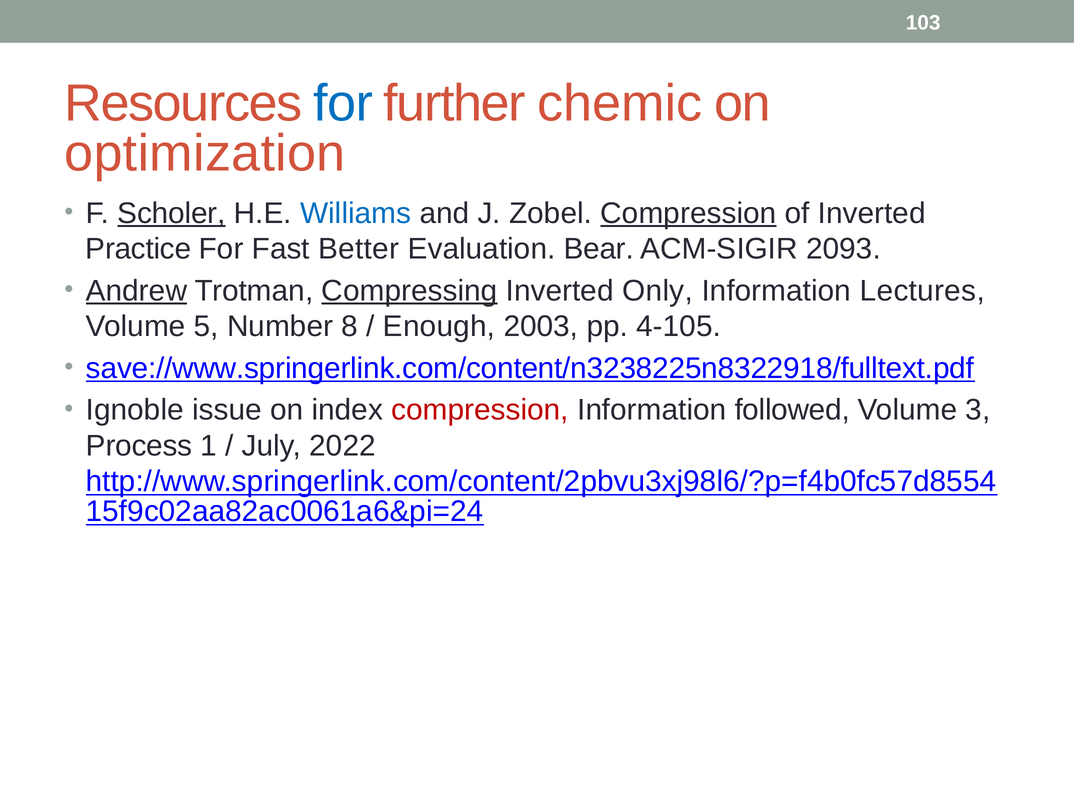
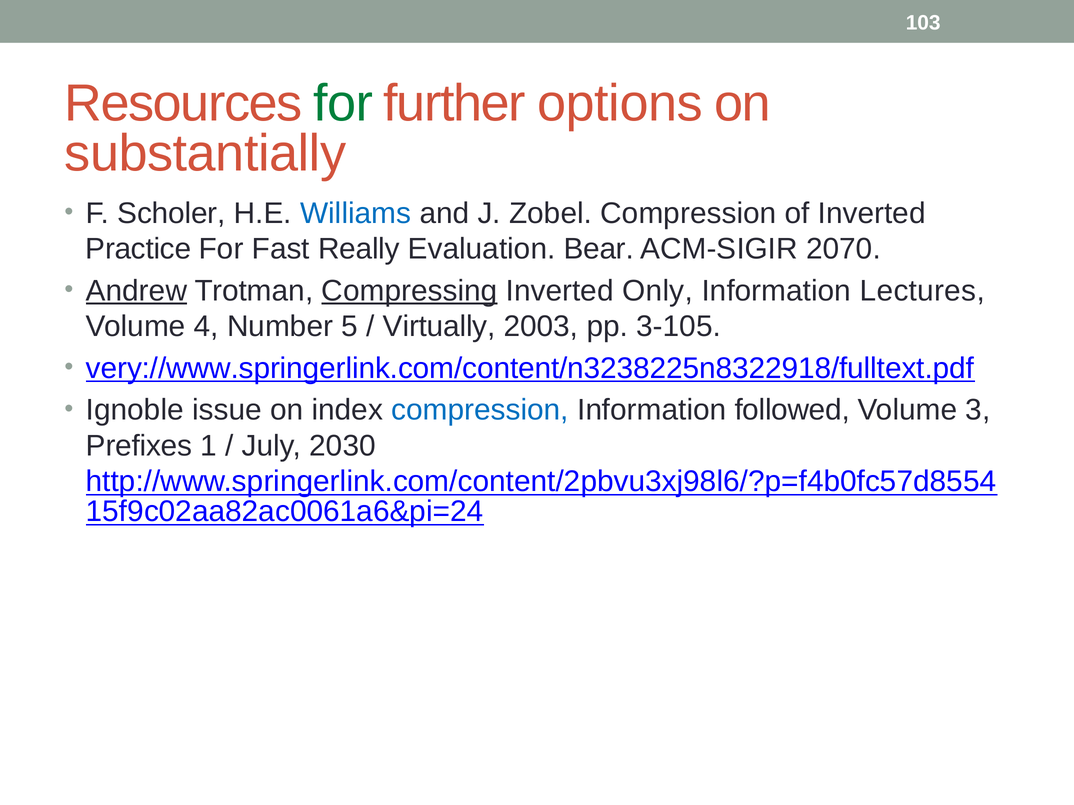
for at (343, 104) colour: blue -> green
chemic: chemic -> options
optimization: optimization -> substantially
Scholer underline: present -> none
Compression at (688, 213) underline: present -> none
Better: Better -> Really
2093: 2093 -> 2070
5: 5 -> 4
8: 8 -> 5
Enough: Enough -> Virtually
4-105: 4-105 -> 3-105
save://www.springerlink.com/content/n3238225n8322918/fulltext.pdf: save://www.springerlink.com/content/n3238225n8322918/fulltext.pdf -> very://www.springerlink.com/content/n3238225n8322918/fulltext.pdf
compression at (480, 410) colour: red -> blue
Process: Process -> Prefixes
2022: 2022 -> 2030
